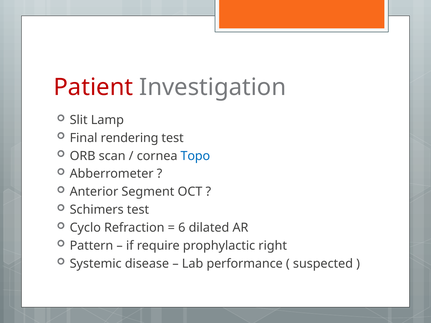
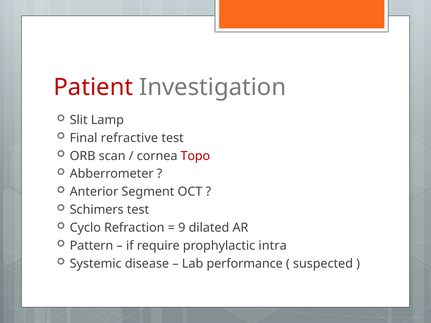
rendering: rendering -> refractive
Topo colour: blue -> red
6: 6 -> 9
right: right -> intra
